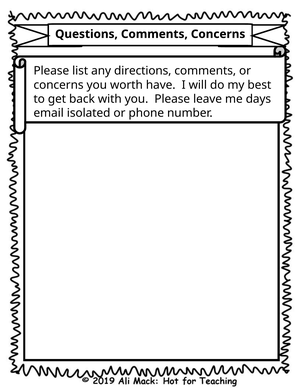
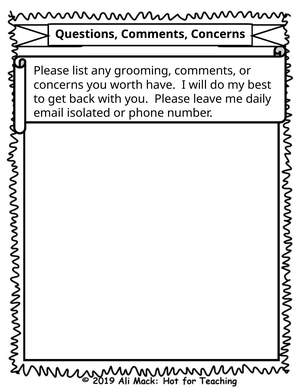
directions: directions -> grooming
days: days -> daily
